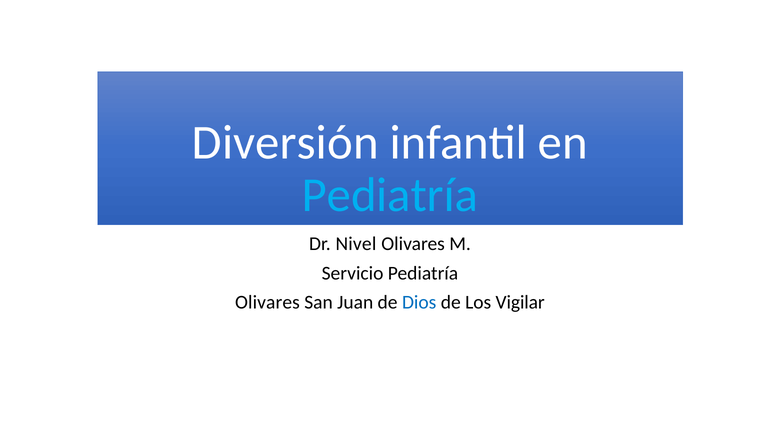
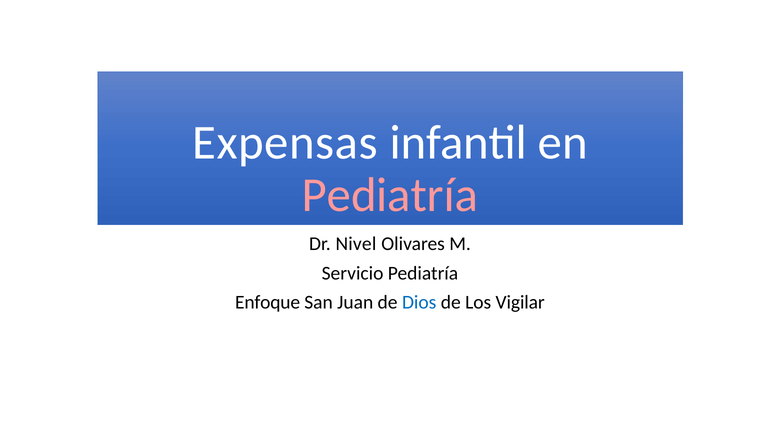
Diversión: Diversión -> Expensas
Pediatría at (390, 195) colour: light blue -> pink
Olivares at (267, 302): Olivares -> Enfoque
